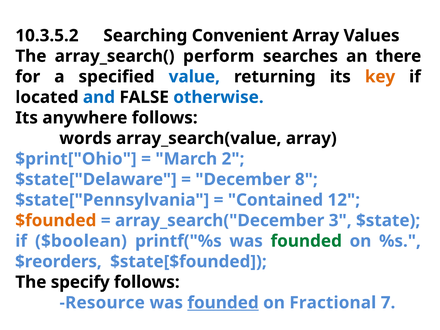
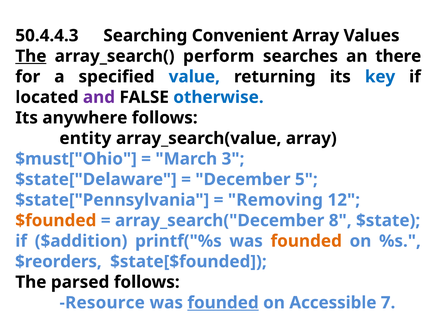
10.3.5.2: 10.3.5.2 -> 50.4.4.3
The at (31, 56) underline: none -> present
key colour: orange -> blue
and colour: blue -> purple
words: words -> entity
$print["Ohio: $print["Ohio -> $must["Ohio
2: 2 -> 3
8: 8 -> 5
Contained: Contained -> Removing
3: 3 -> 8
$boolean: $boolean -> $addition
founded at (306, 241) colour: green -> orange
specify: specify -> parsed
Fractional: Fractional -> Accessible
